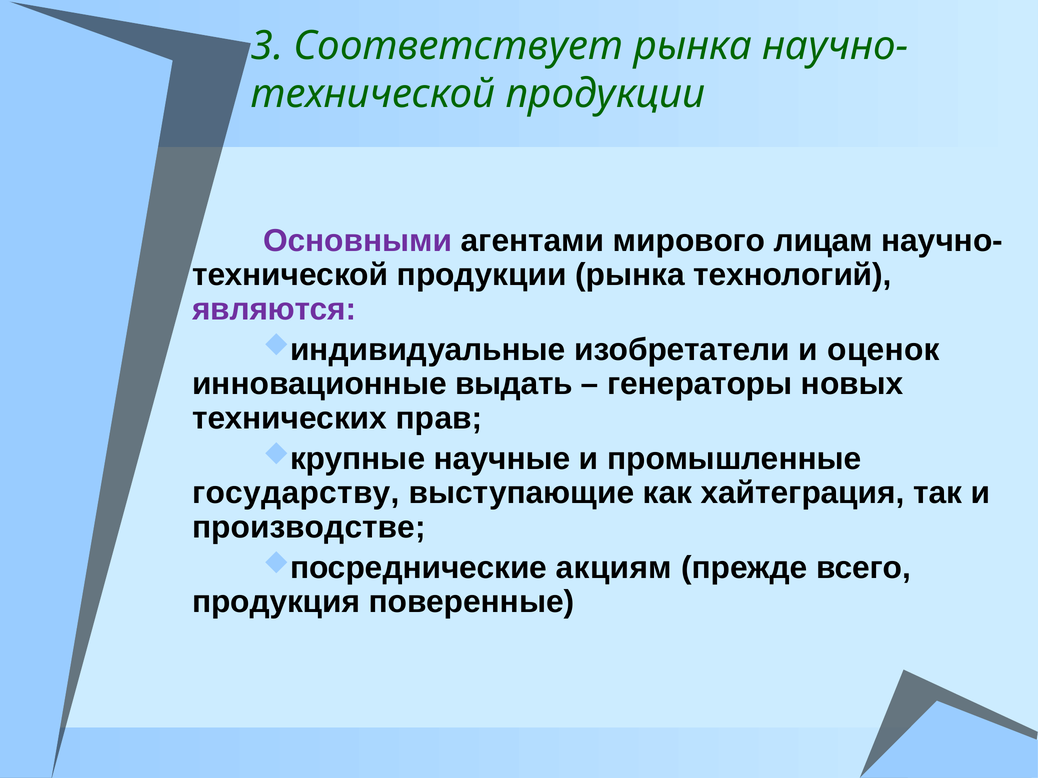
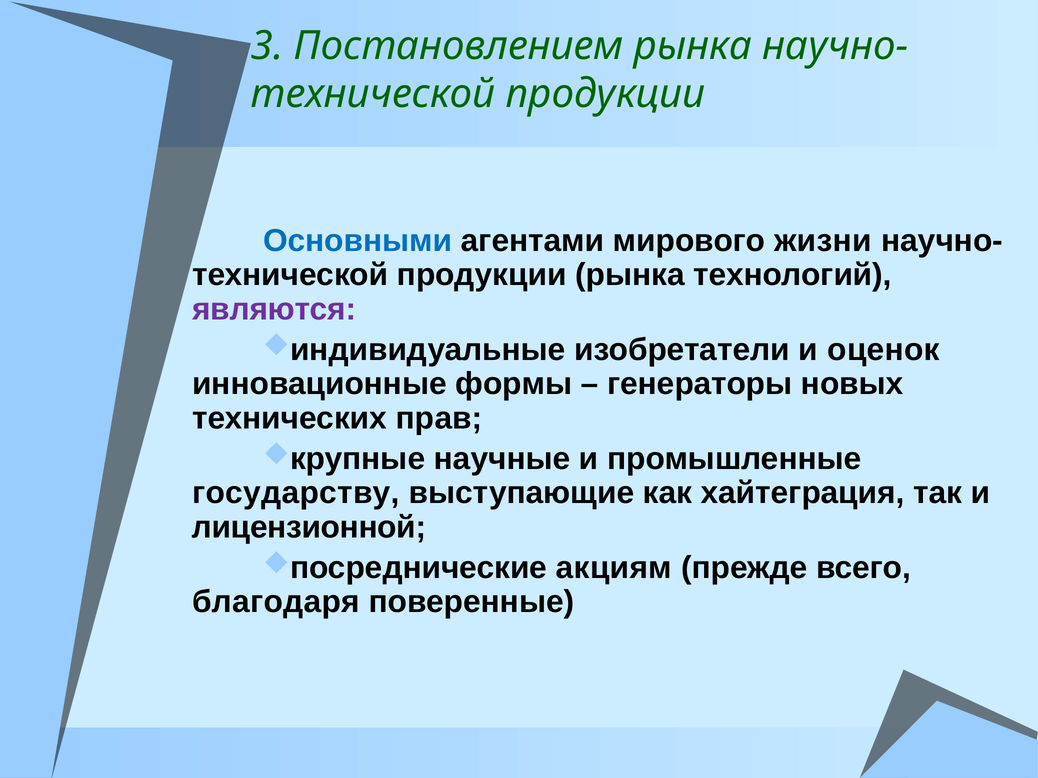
Соответствует: Соответствует -> Постановлением
Основными colour: purple -> blue
лицам: лицам -> жизни
выдать: выдать -> формы
производстве: производстве -> лицензионной
продукция: продукция -> благодаря
